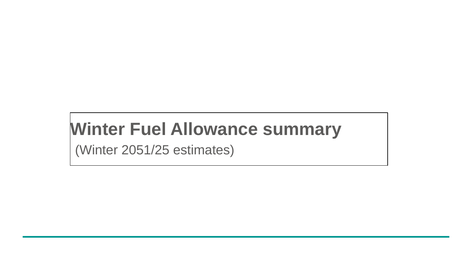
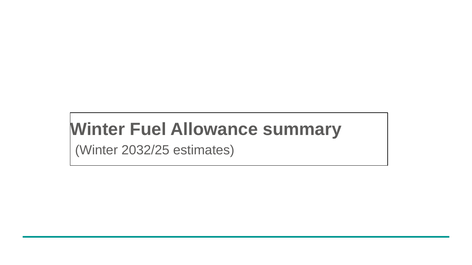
2051/25: 2051/25 -> 2032/25
